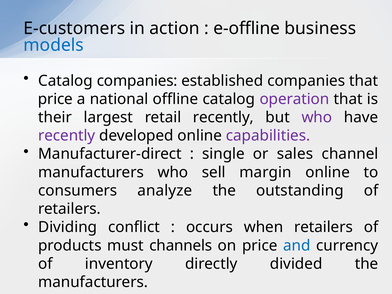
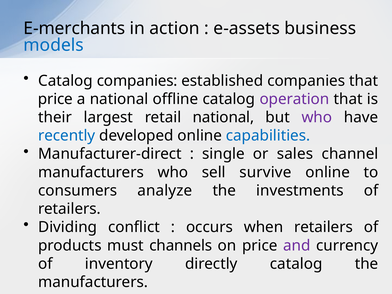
E-customers: E-customers -> E-merchants
e-offline: e-offline -> e-assets
retail recently: recently -> national
recently at (67, 136) colour: purple -> blue
capabilities colour: purple -> blue
margin: margin -> survive
outstanding: outstanding -> investments
and colour: blue -> purple
directly divided: divided -> catalog
